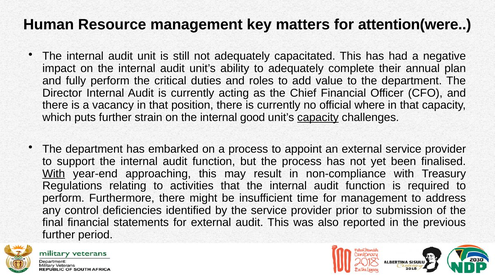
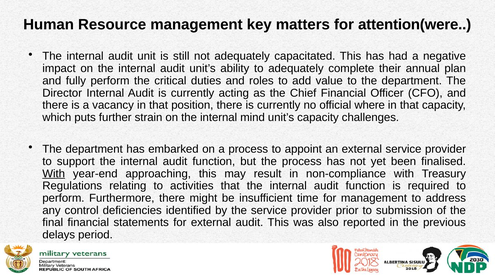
good: good -> mind
capacity at (318, 118) underline: present -> none
further at (59, 235): further -> delays
